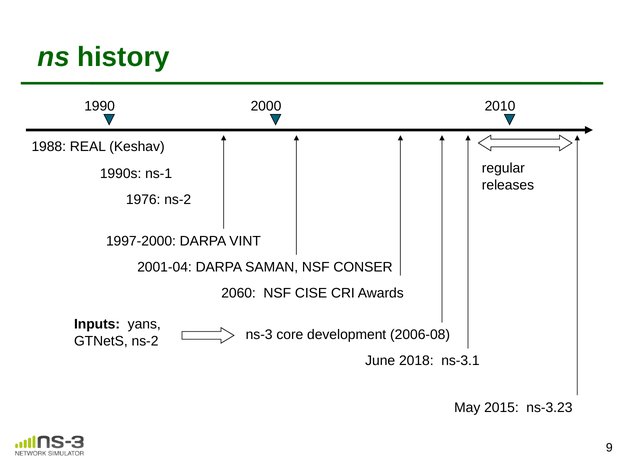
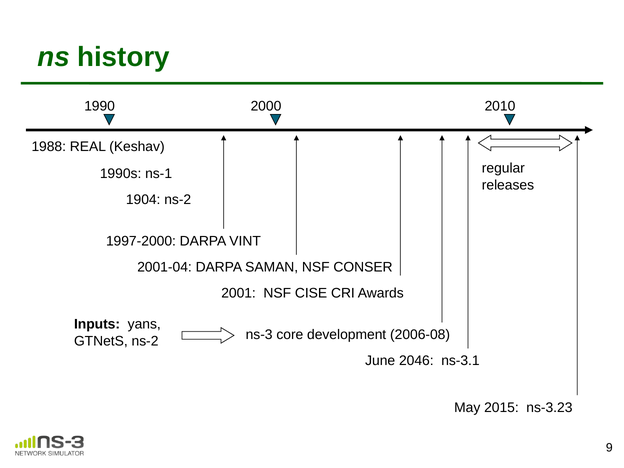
1976: 1976 -> 1904
2060: 2060 -> 2001
2018: 2018 -> 2046
